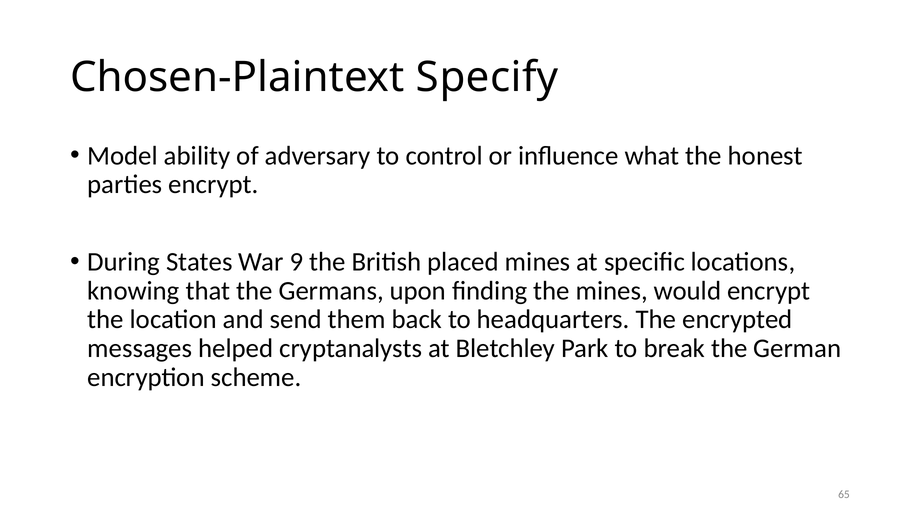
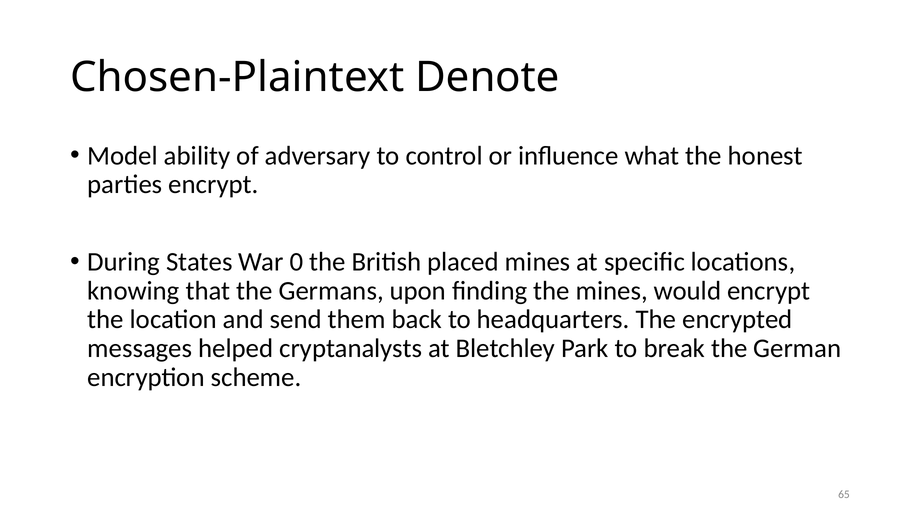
Specify: Specify -> Denote
9: 9 -> 0
